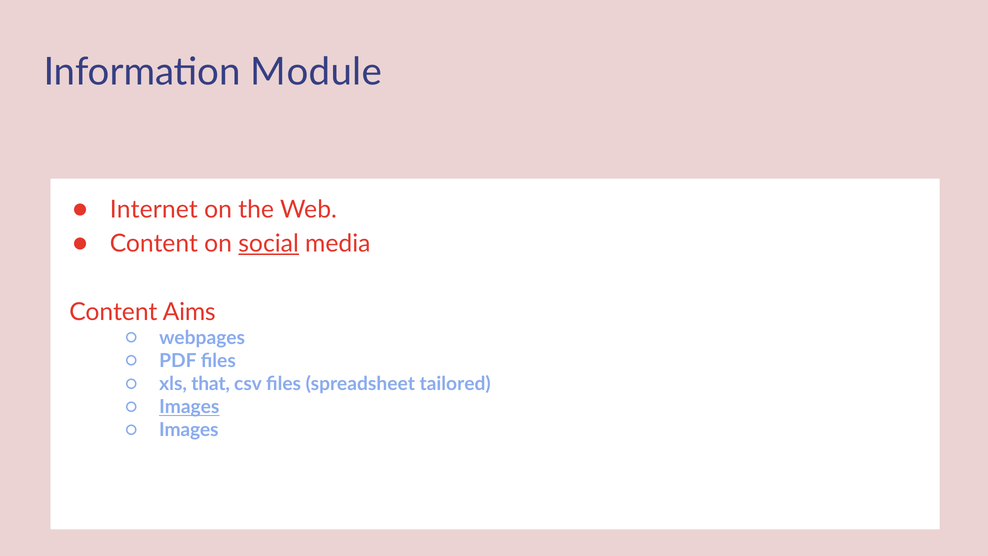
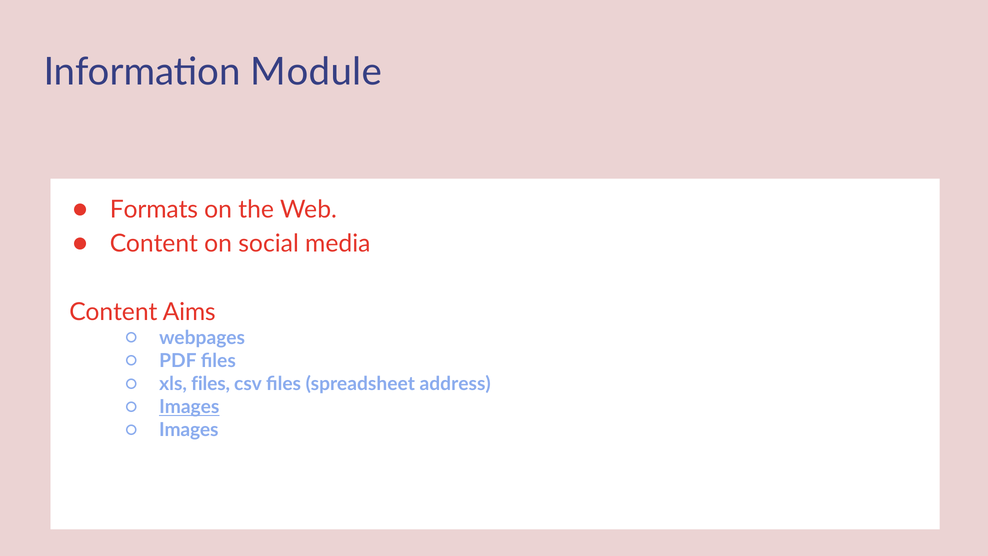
Internet: Internet -> Formats
social underline: present -> none
xls that: that -> files
tailored: tailored -> address
